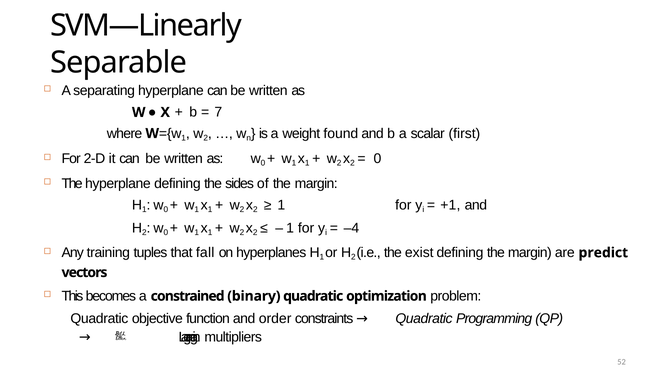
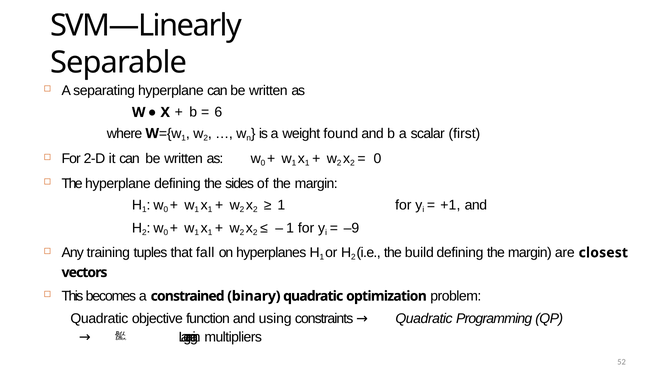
7: 7 -> 6
–4: –4 -> –9
exist: exist -> build
predict: predict -> closest
order: order -> using
